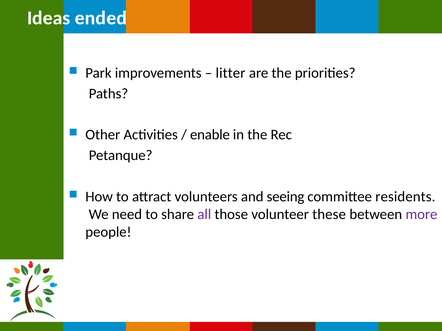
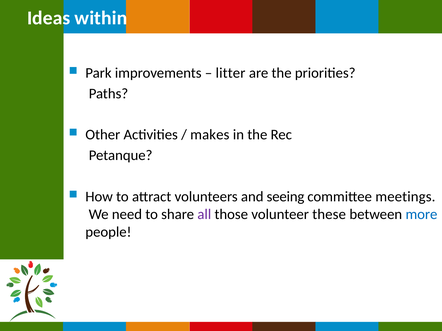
ended: ended -> within
enable: enable -> makes
residents: residents -> meetings
more colour: purple -> blue
